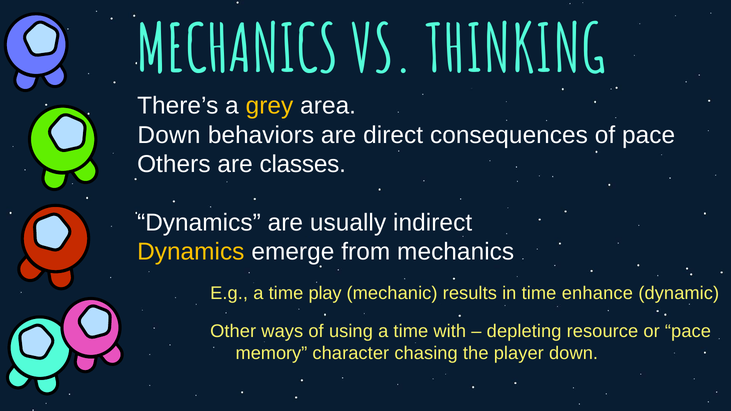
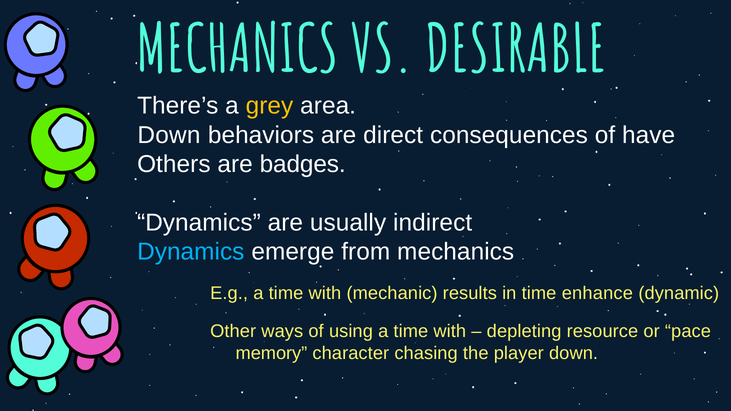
THINKING: THINKING -> DESIRABLE
of pace: pace -> have
classes: classes -> badges
Dynamics at (191, 252) colour: yellow -> light blue
E.g a time play: play -> with
